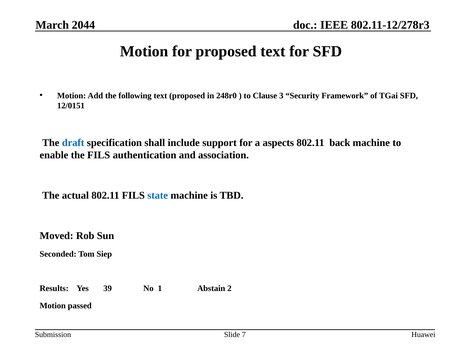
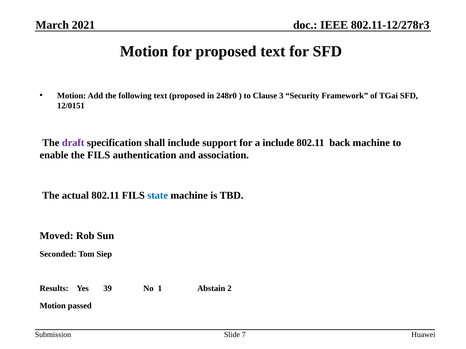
2044: 2044 -> 2021
draft colour: blue -> purple
a aspects: aspects -> include
